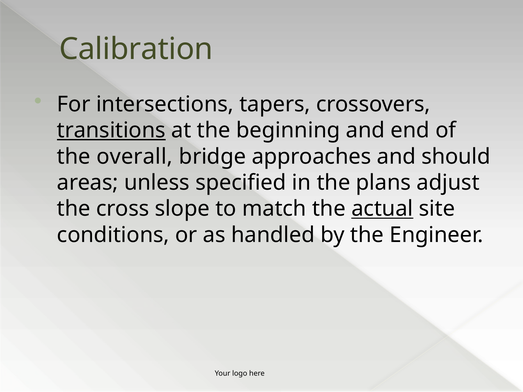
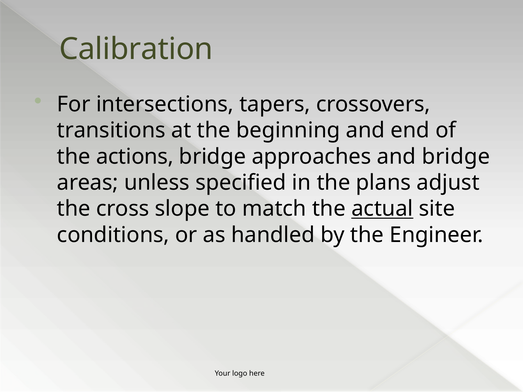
transitions underline: present -> none
overall: overall -> actions
and should: should -> bridge
